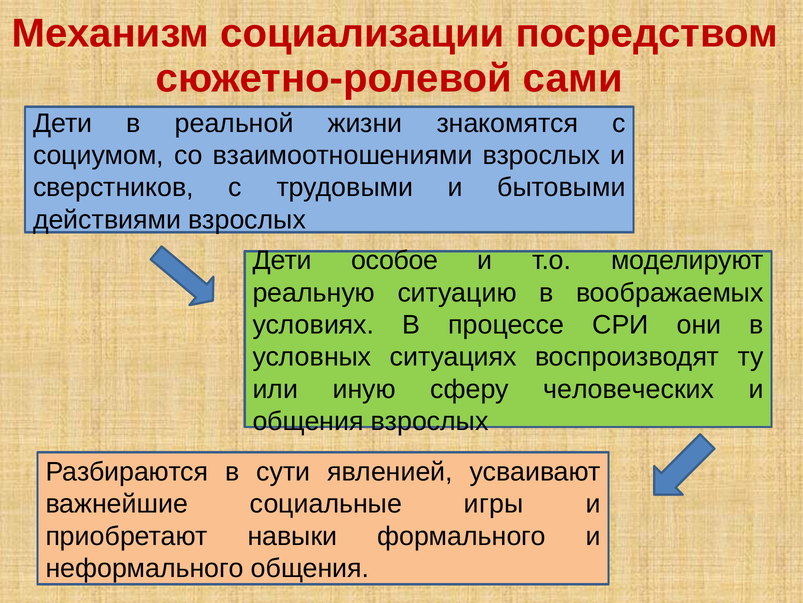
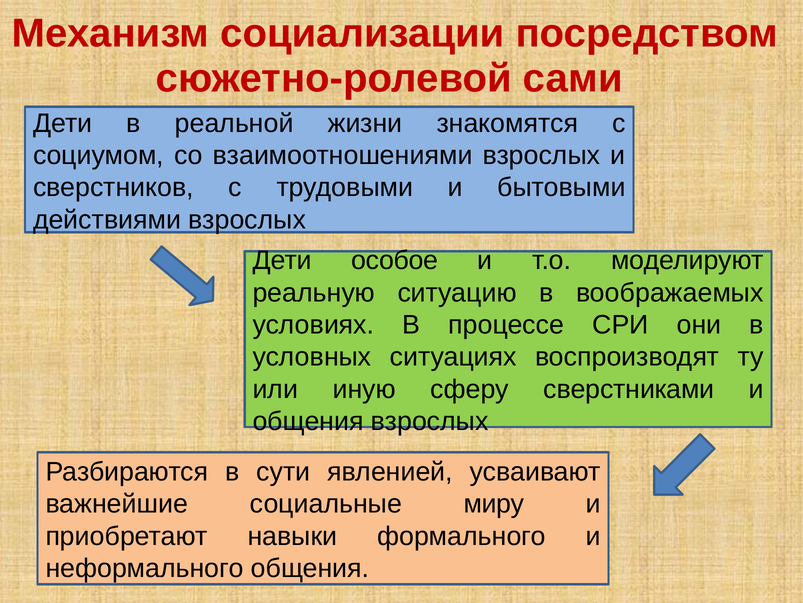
человеческих: человеческих -> сверстниками
игры: игры -> миру
